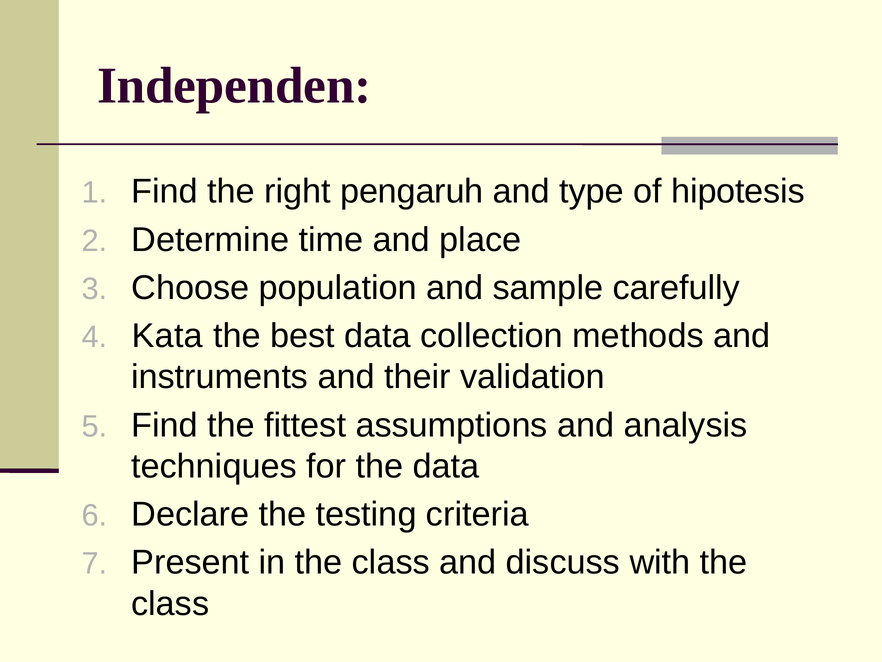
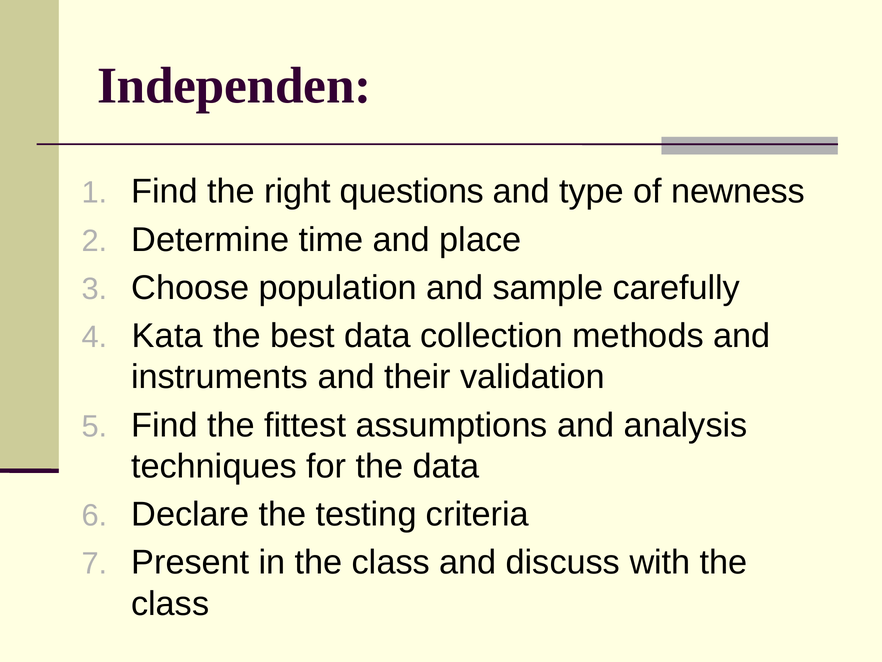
pengaruh: pengaruh -> questions
hipotesis: hipotesis -> newness
